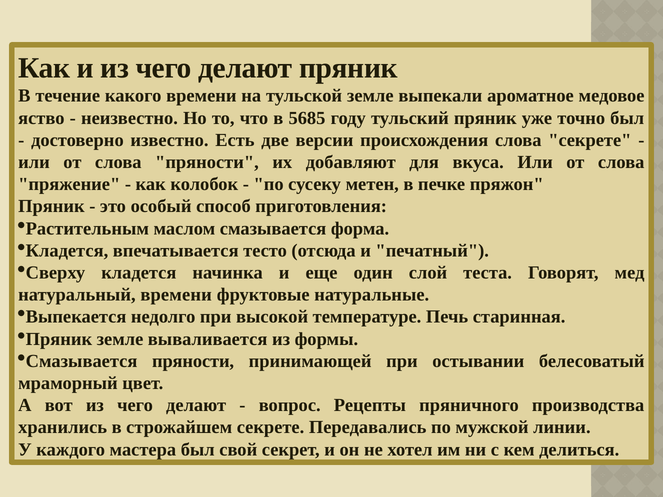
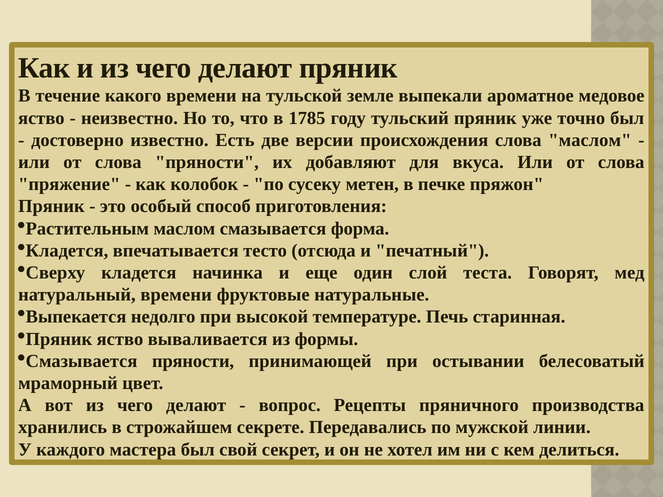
5685: 5685 -> 1785
слова секрете: секрете -> маслом
земле at (120, 339): земле -> яство
